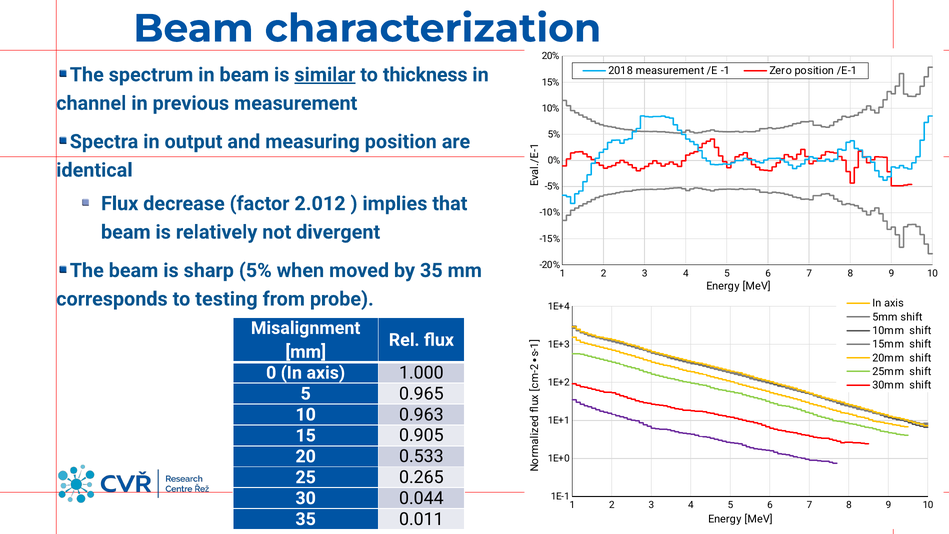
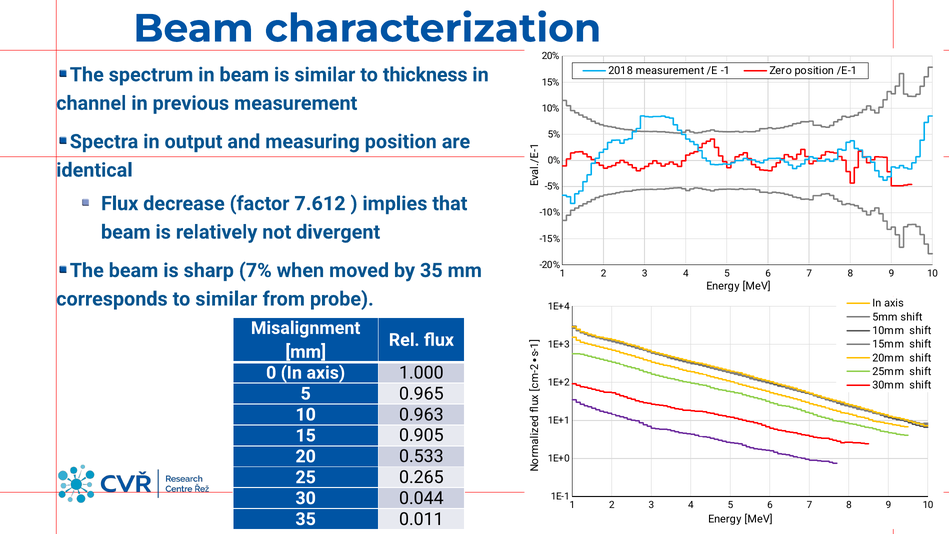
similar at (325, 75) underline: present -> none
2.012: 2.012 -> 7.612
sharp 5%: 5% -> 7%
to testing: testing -> similar
